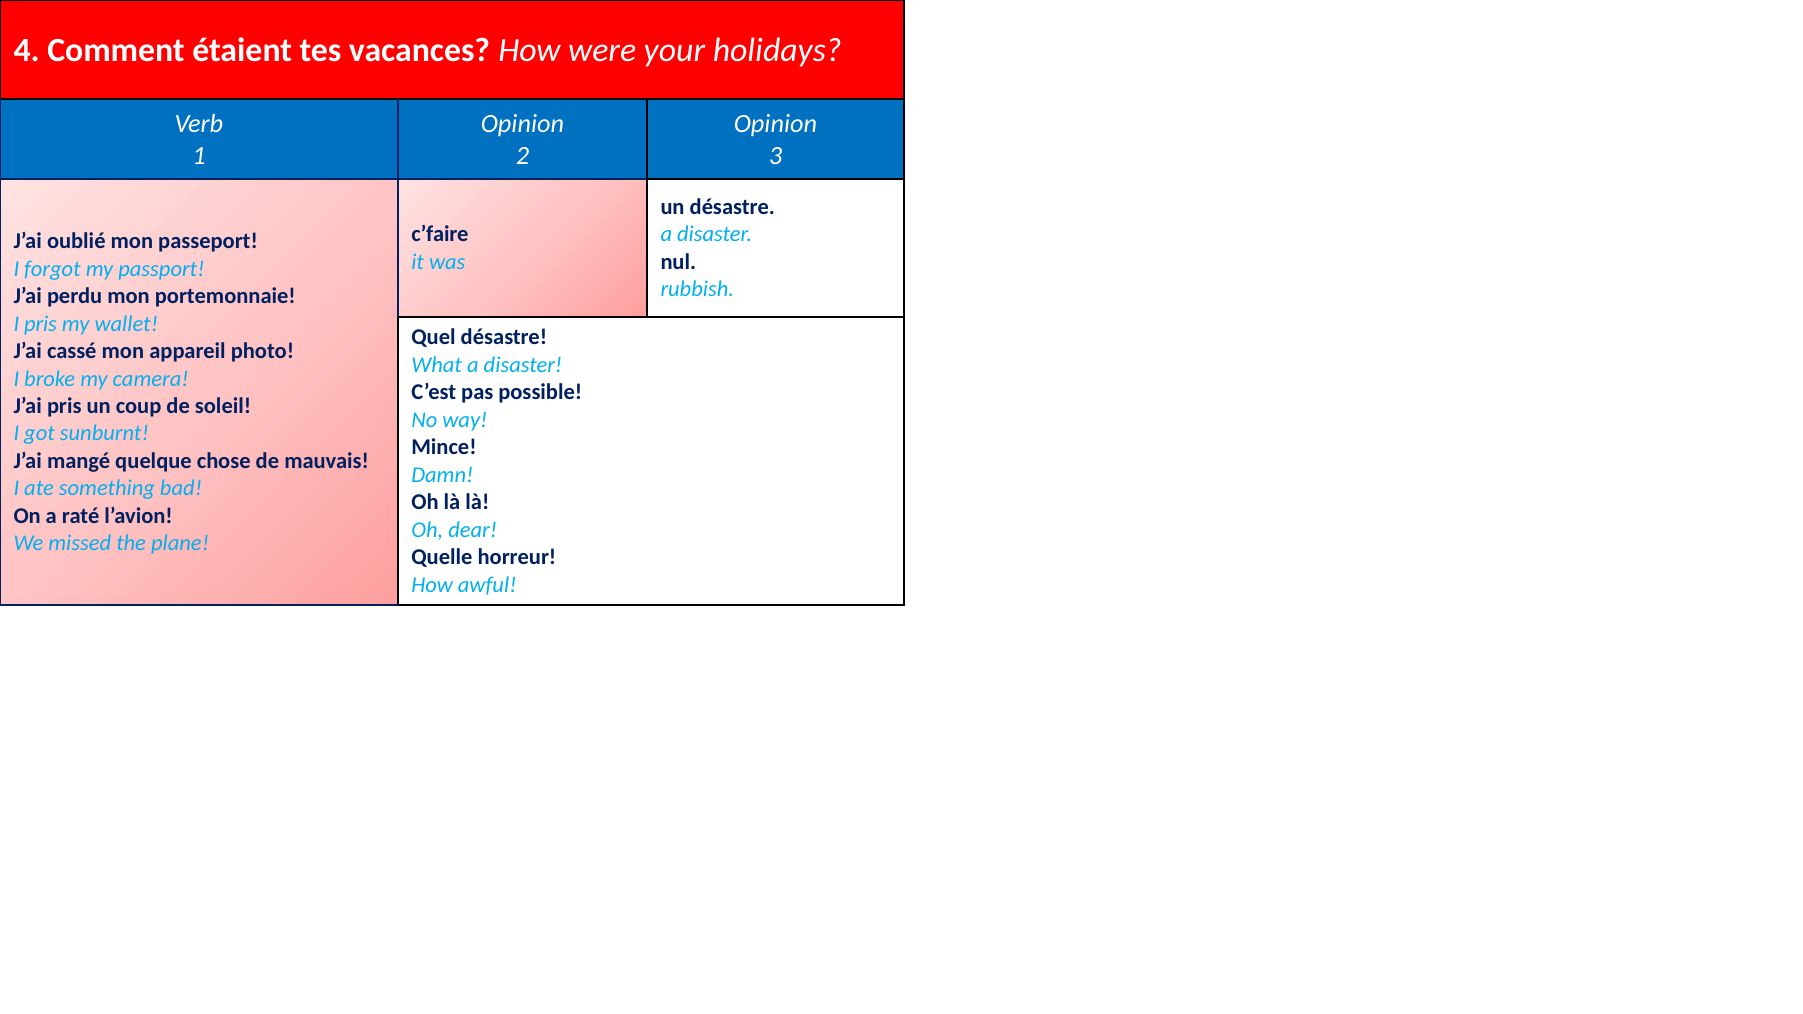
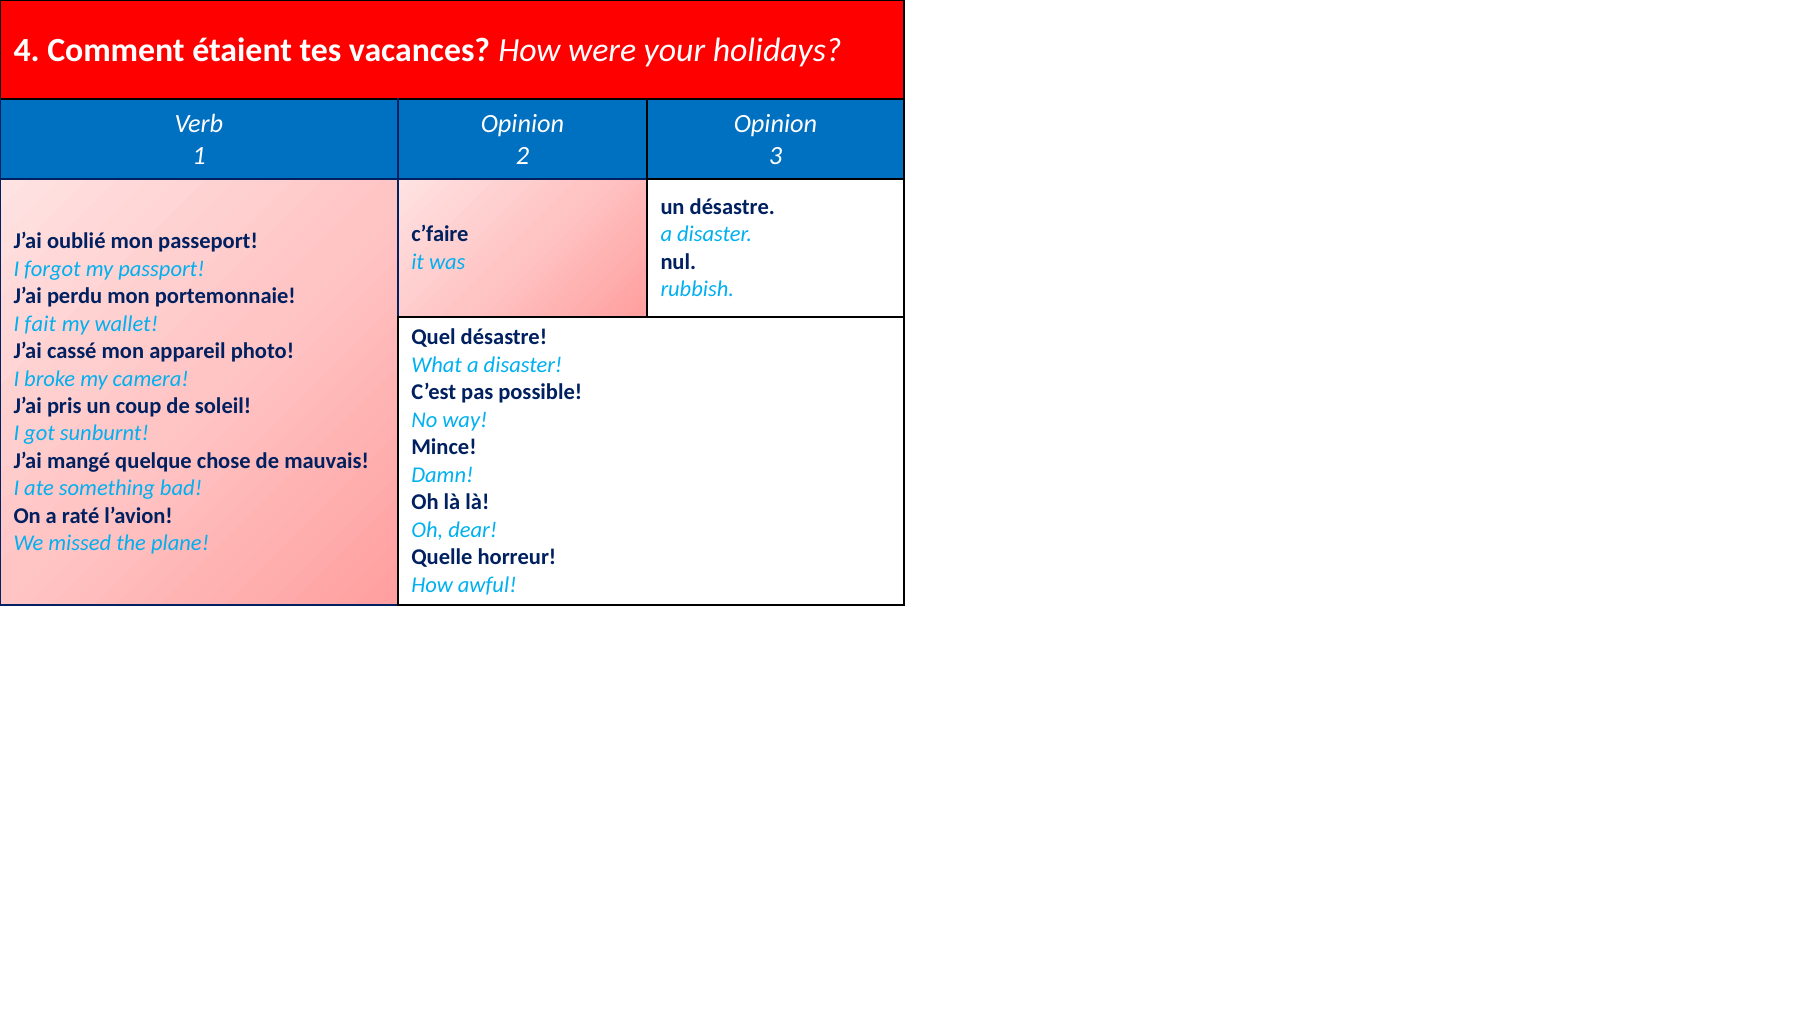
I pris: pris -> fait
